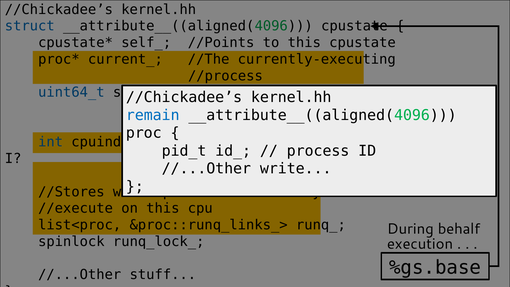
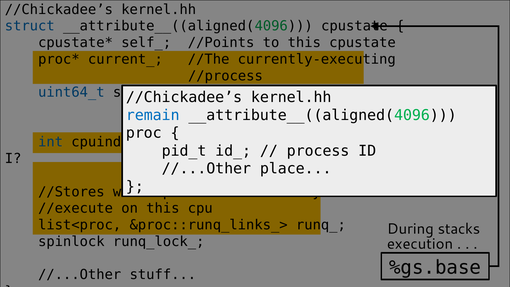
write: write -> place
behalf: behalf -> stacks
